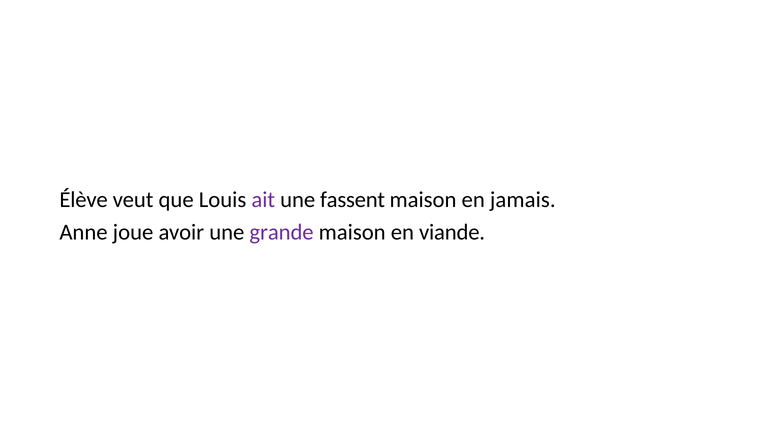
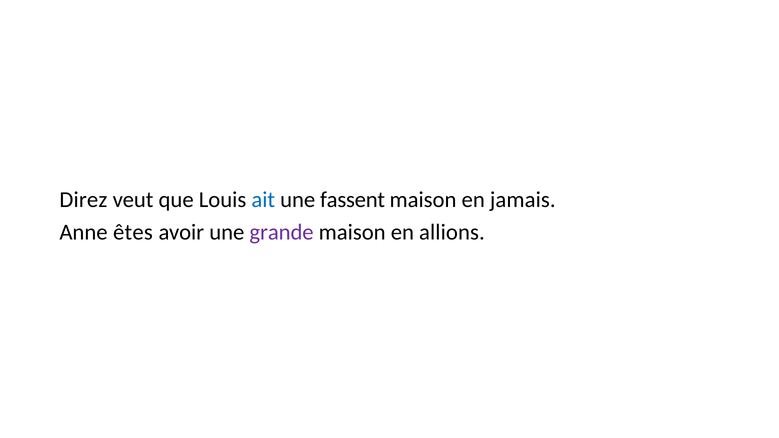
Élève: Élève -> Direz
ait colour: purple -> blue
joue: joue -> êtes
viande: viande -> allions
